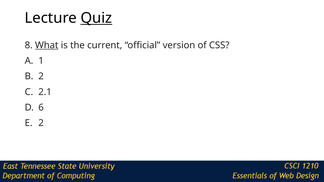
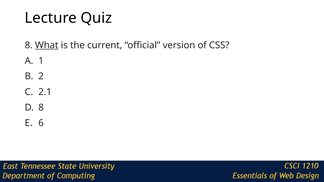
Quiz underline: present -> none
6 at (41, 108): 6 -> 8
2 at (41, 123): 2 -> 6
